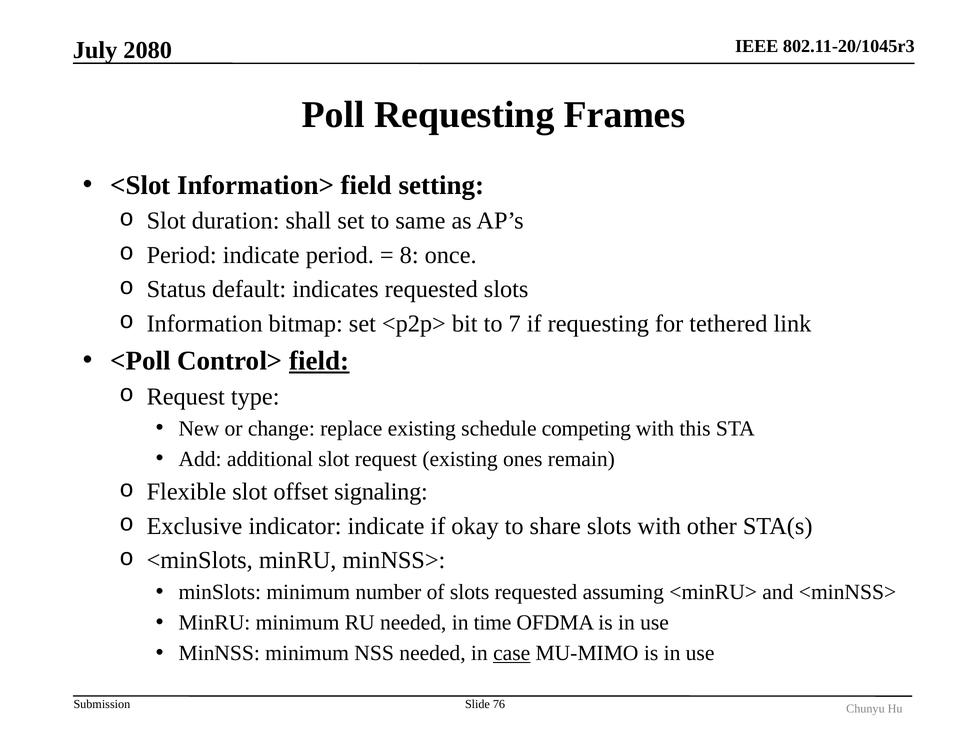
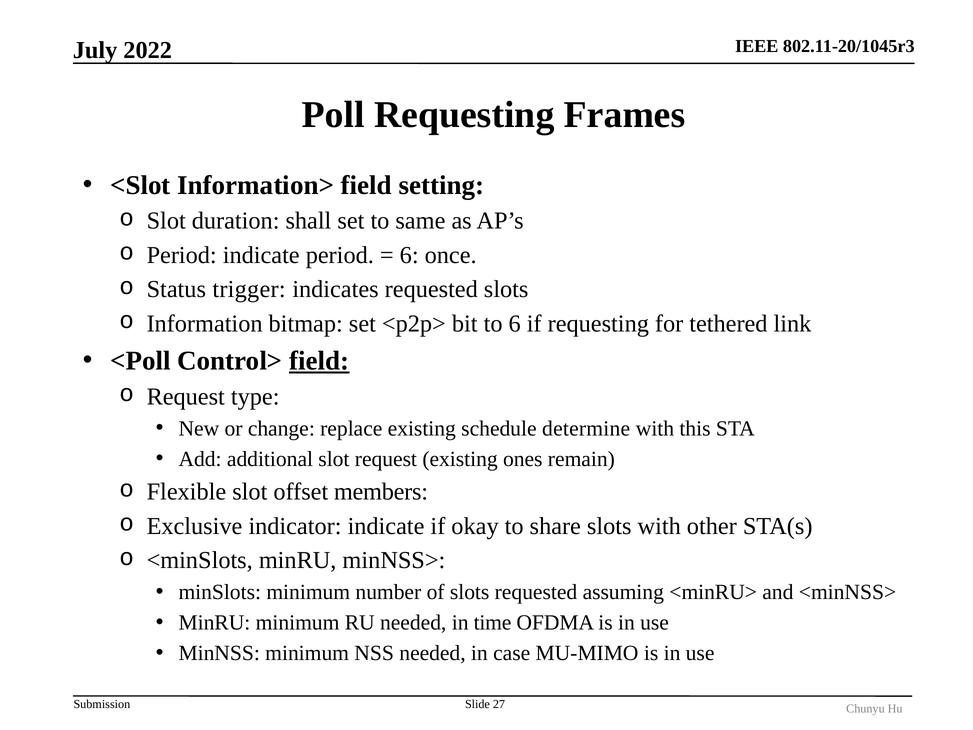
2080: 2080 -> 2022
8 at (409, 255): 8 -> 6
default: default -> trigger
to 7: 7 -> 6
competing: competing -> determine
signaling: signaling -> members
case underline: present -> none
76: 76 -> 27
